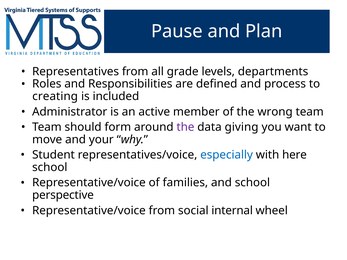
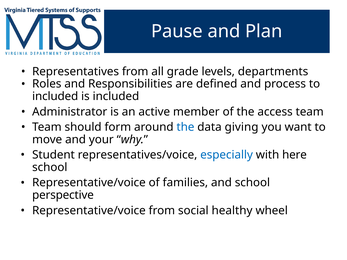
creating at (55, 96): creating -> included
wrong: wrong -> access
the at (185, 127) colour: purple -> blue
internal: internal -> healthy
